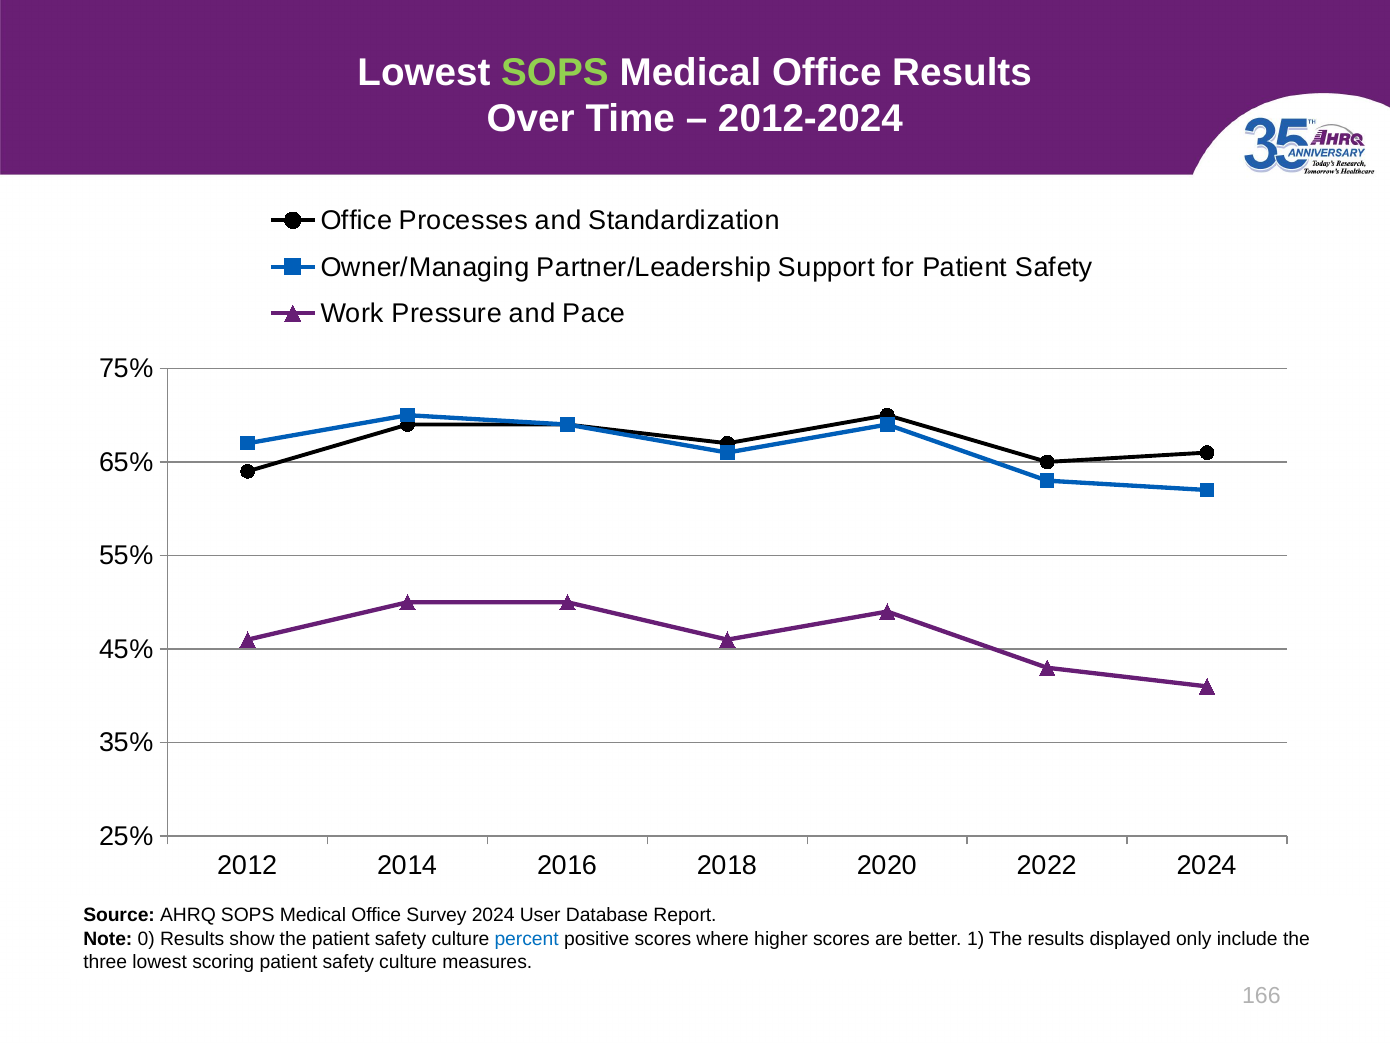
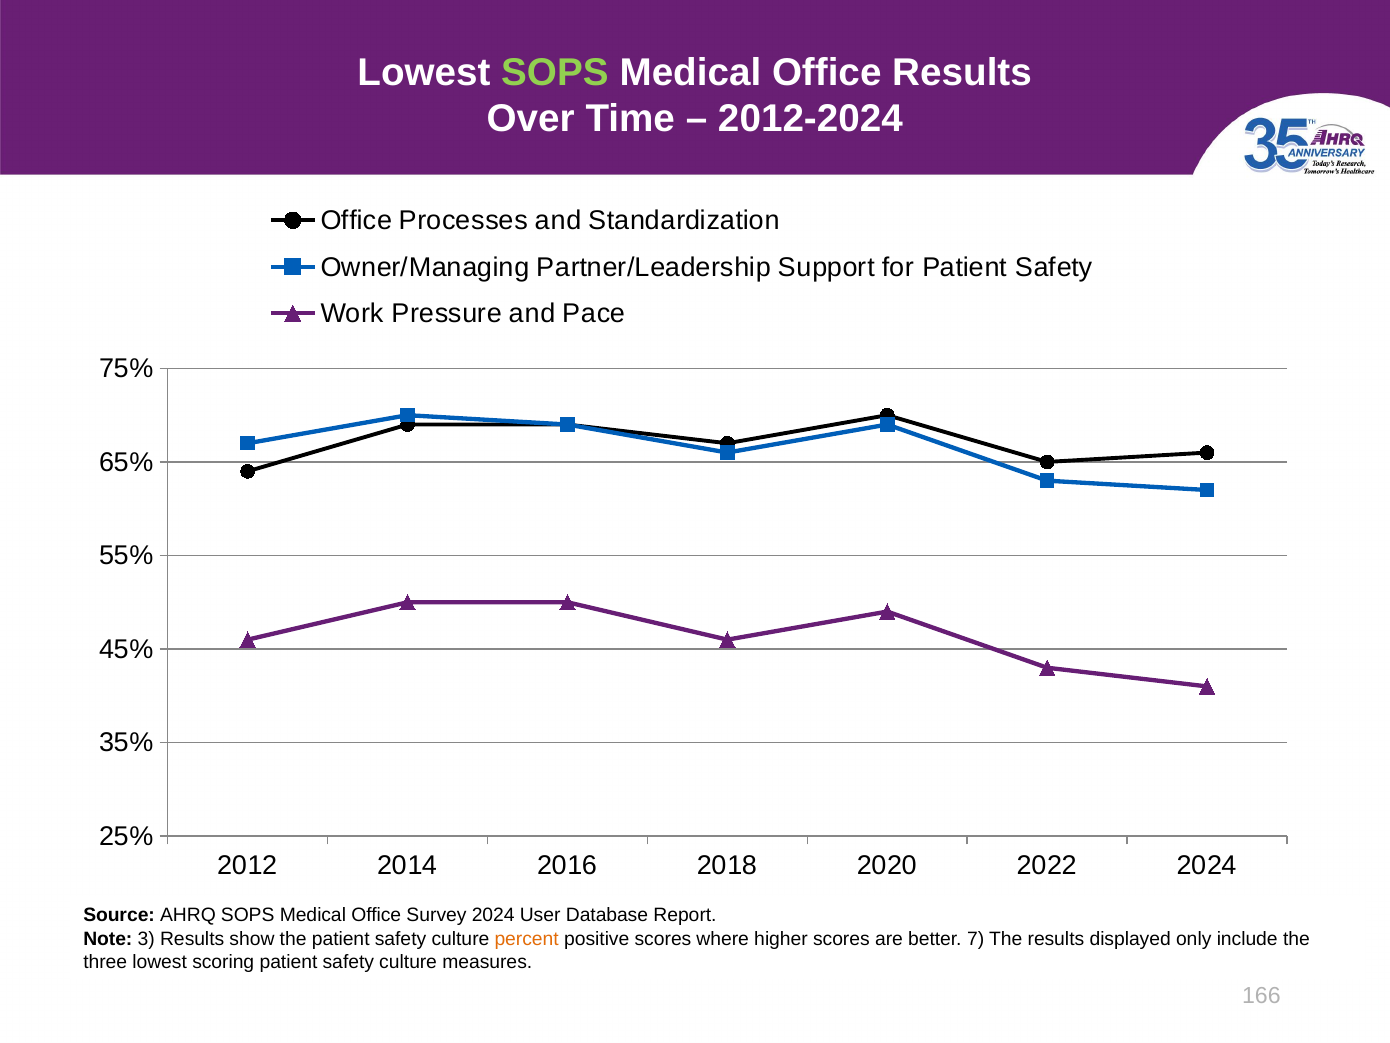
0: 0 -> 3
percent colour: blue -> orange
1: 1 -> 7
